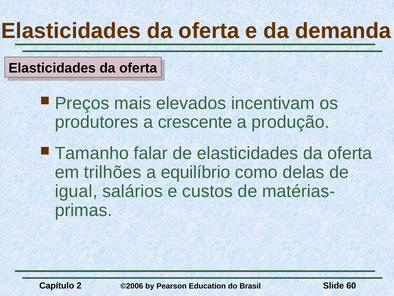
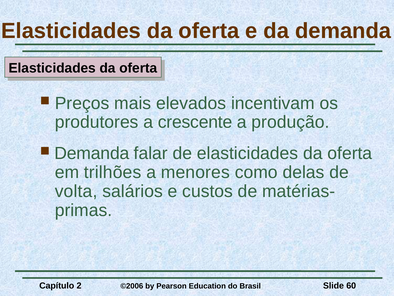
Tamanho at (92, 153): Tamanho -> Demanda
equilíbrio: equilíbrio -> menores
igual: igual -> volta
